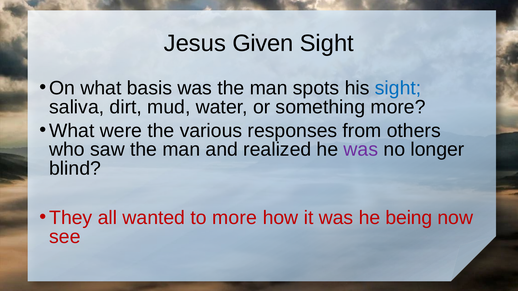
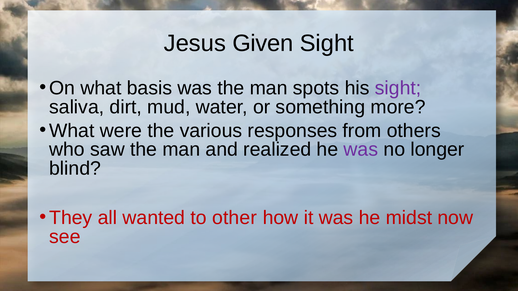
sight at (398, 88) colour: blue -> purple
to more: more -> other
being: being -> midst
